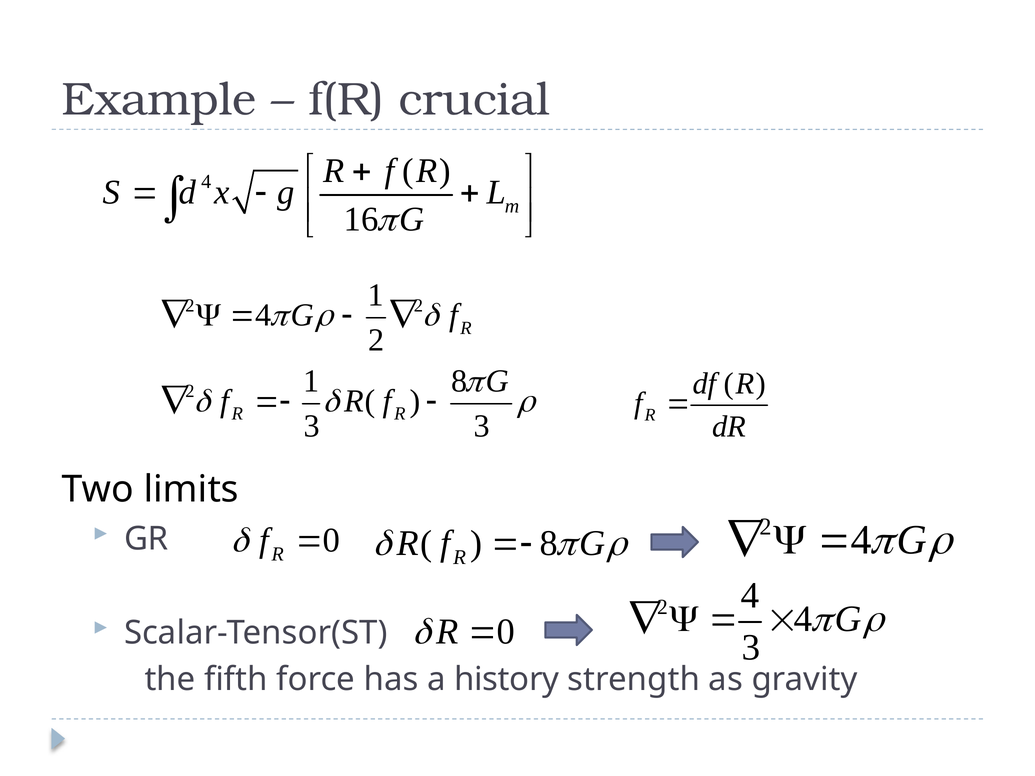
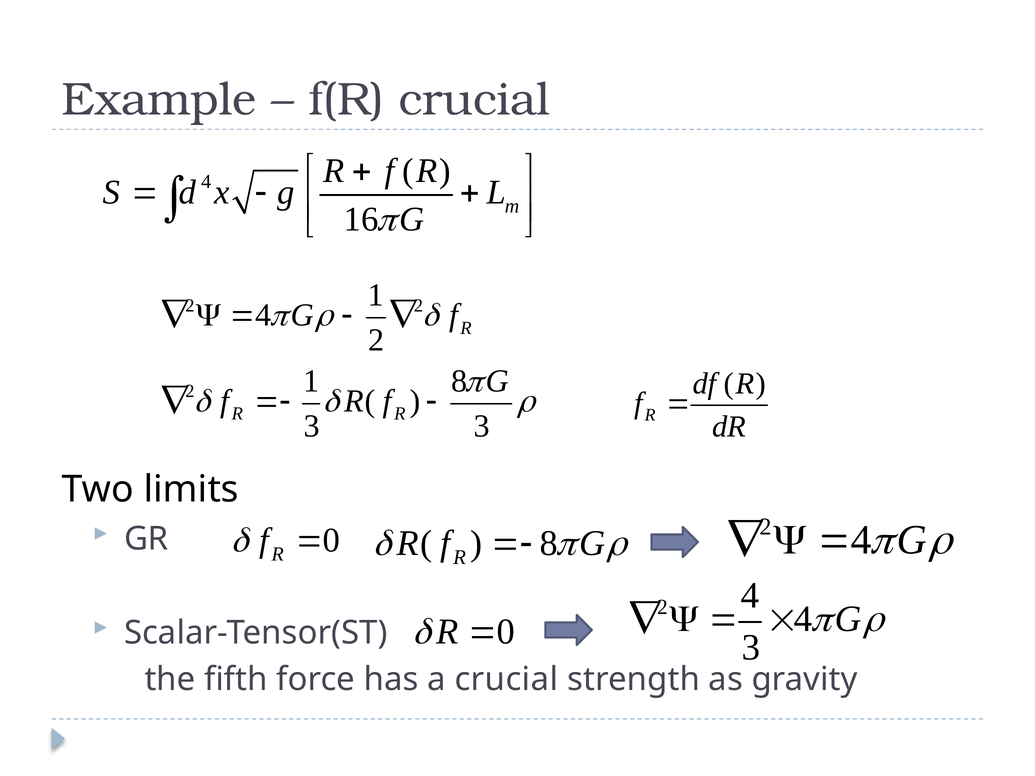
a history: history -> crucial
